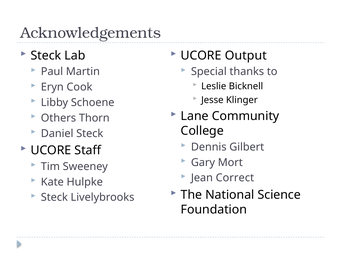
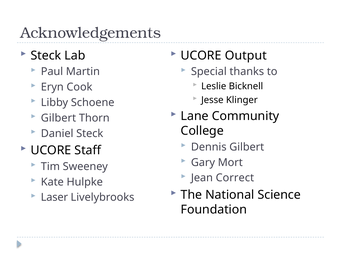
Others at (58, 118): Others -> Gilbert
Steck at (54, 197): Steck -> Laser
